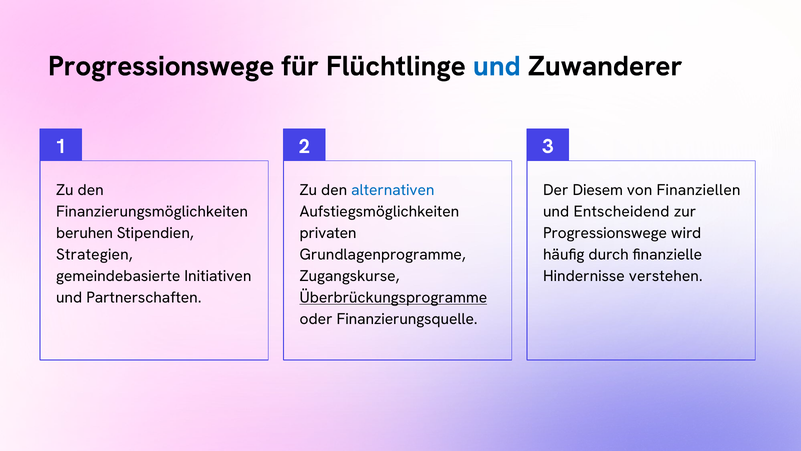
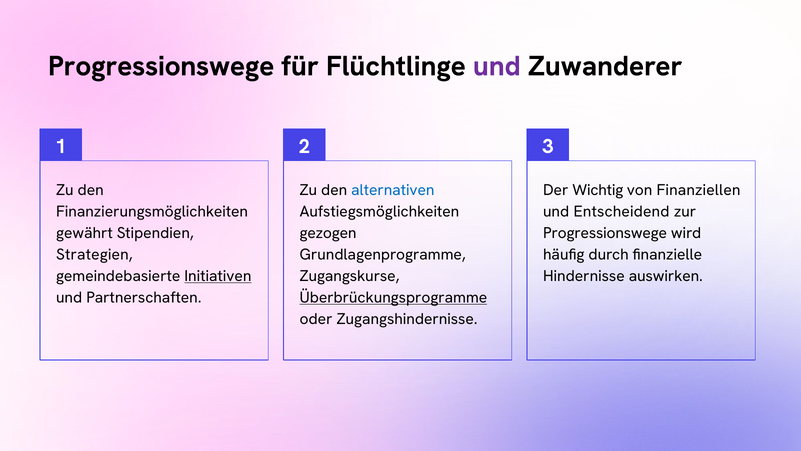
und at (497, 66) colour: blue -> purple
Diesem: Diesem -> Wichtig
beruhen: beruhen -> gewährt
privaten: privaten -> gezogen
Initiativen underline: none -> present
verstehen: verstehen -> auswirken
Finanzierungsquelle: Finanzierungsquelle -> Zugangshindernisse
